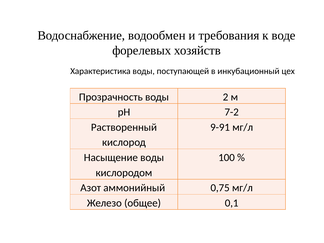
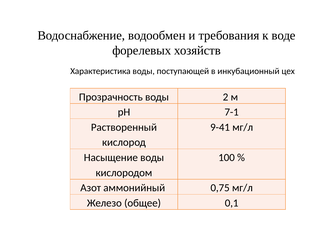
7-2: 7-2 -> 7-1
9-91: 9-91 -> 9-41
